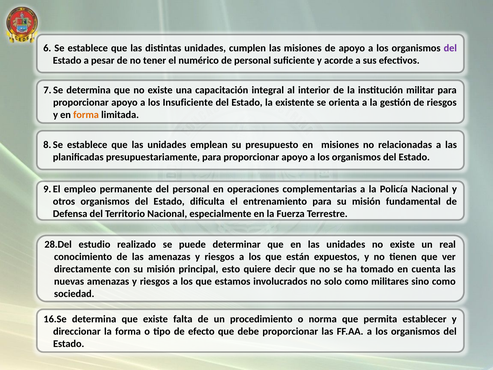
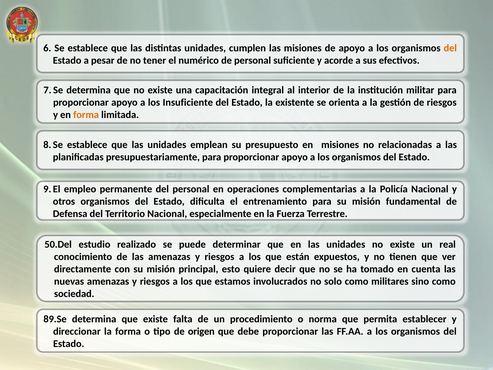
del at (450, 48) colour: purple -> orange
28.Del: 28.Del -> 50.Del
16.Se: 16.Se -> 89.Se
efecto: efecto -> origen
